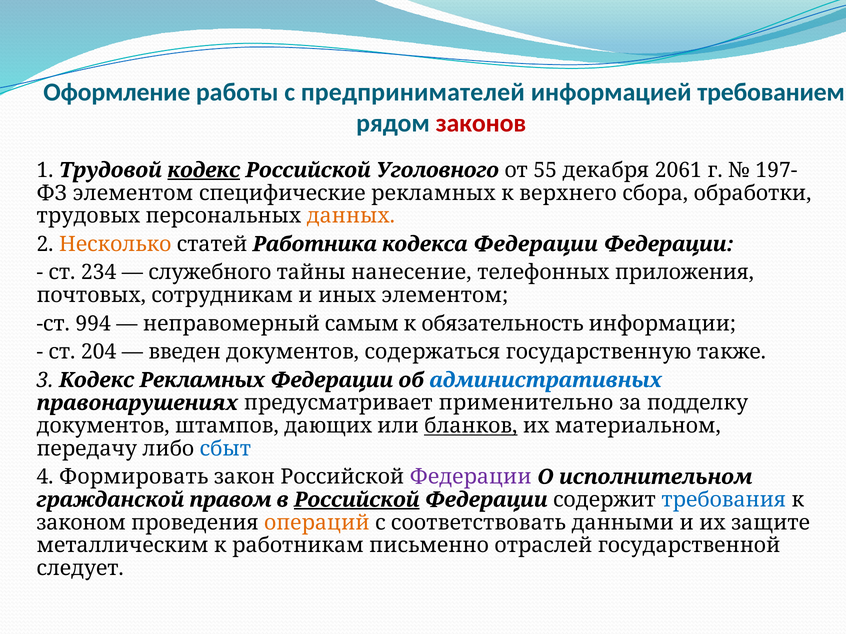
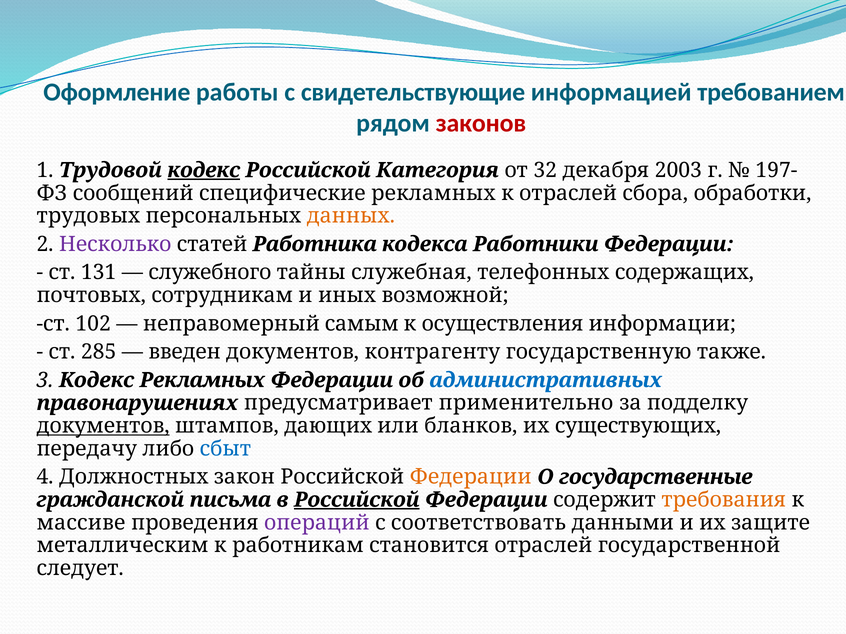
предпринимателей: предпринимателей -> свидетельствующие
Уголовного: Уголовного -> Категория
55: 55 -> 32
2061: 2061 -> 2003
элементом at (133, 193): элементом -> сообщений
к верхнего: верхнего -> отраслей
Несколько colour: orange -> purple
кодекса Федерации: Федерации -> Работники
234: 234 -> 131
нанесение: нанесение -> служебная
приложения: приложения -> содержащих
иных элементом: элементом -> возможной
994: 994 -> 102
обязательность: обязательность -> осуществления
204: 204 -> 285
содержаться: содержаться -> контрагенту
документов at (103, 426) underline: none -> present
бланков underline: present -> none
материальном: материальном -> существующих
Формировать: Формировать -> Должностных
Федерации at (471, 477) colour: purple -> orange
исполнительном: исполнительном -> государственные
правом: правом -> письма
требования colour: blue -> orange
законом: законом -> массиве
операций colour: orange -> purple
письменно: письменно -> становится
